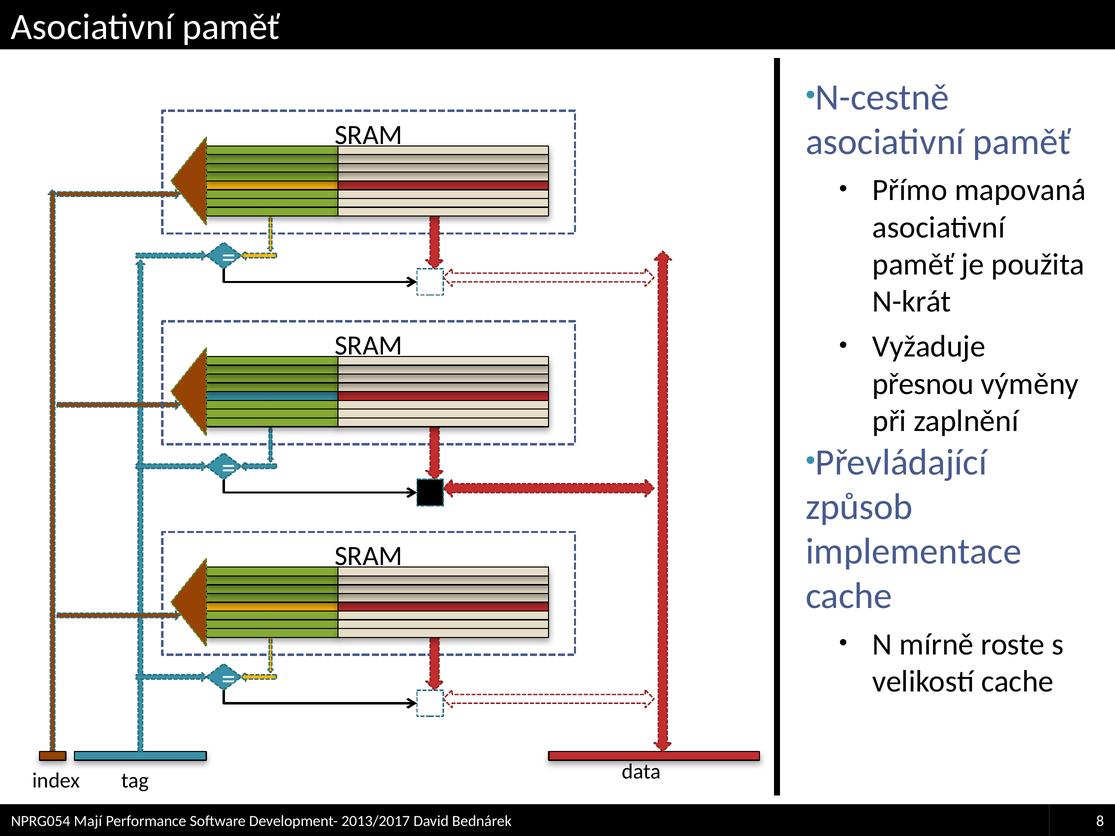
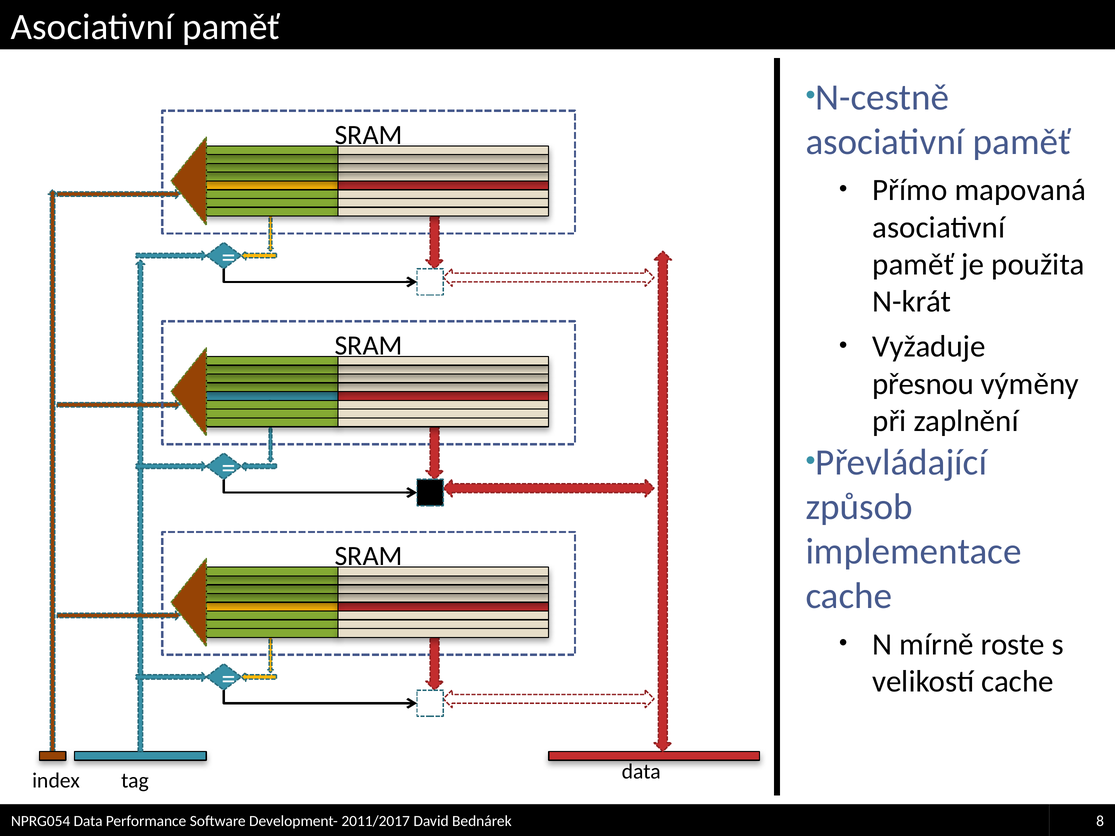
NPRG054 Mají: Mají -> Data
2013/2017: 2013/2017 -> 2011/2017
